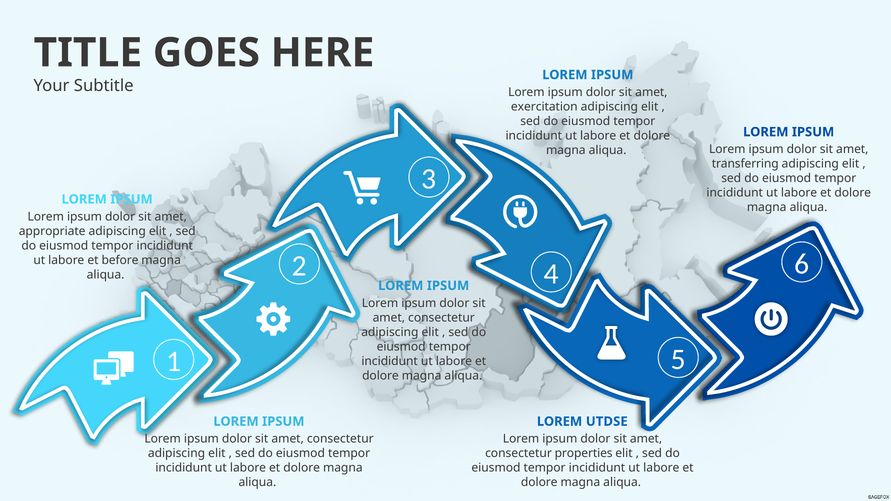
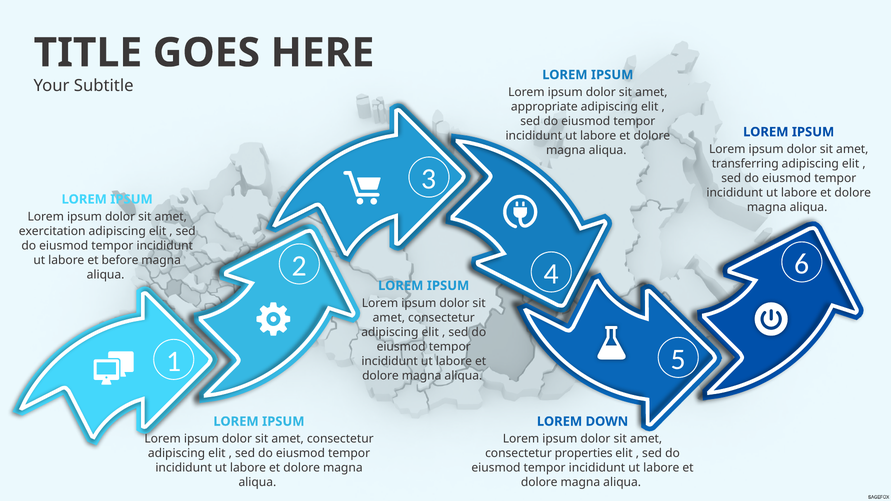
exercitation: exercitation -> appropriate
appropriate: appropriate -> exercitation
UTDSE: UTDSE -> DOWN
